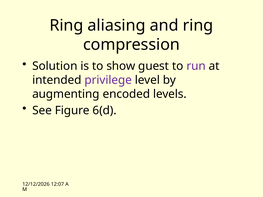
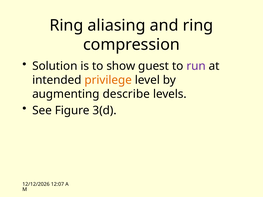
privilege colour: purple -> orange
encoded: encoded -> describe
6(d: 6(d -> 3(d
